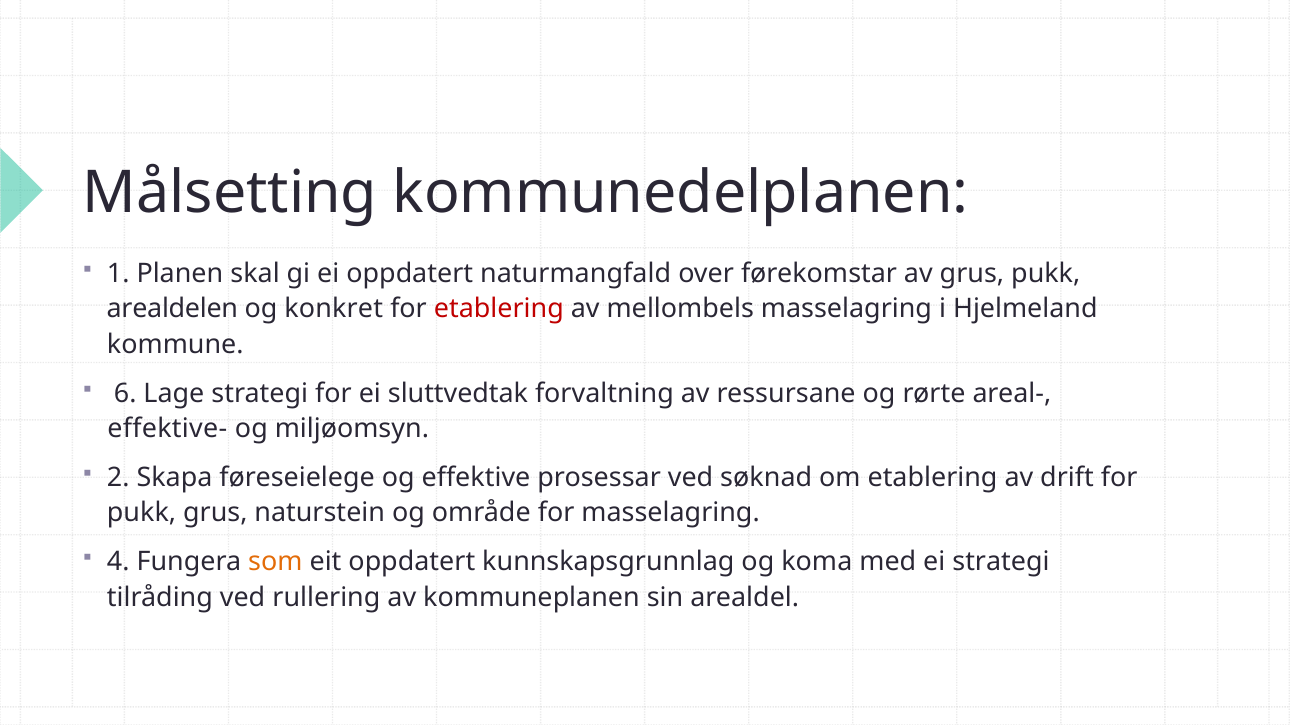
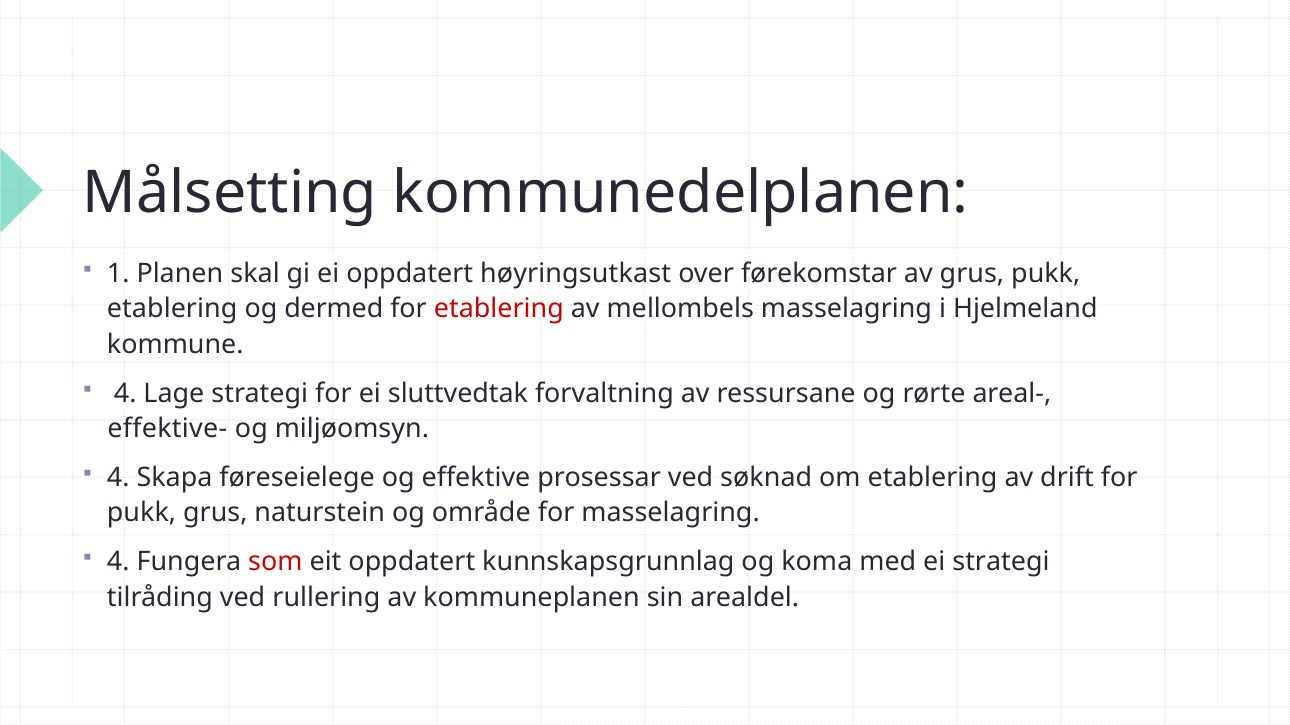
naturmangfald: naturmangfald -> høyringsutkast
arealdelen at (172, 309): arealdelen -> etablering
konkret: konkret -> dermed
6 at (125, 393): 6 -> 4
2 at (118, 478): 2 -> 4
som colour: orange -> red
